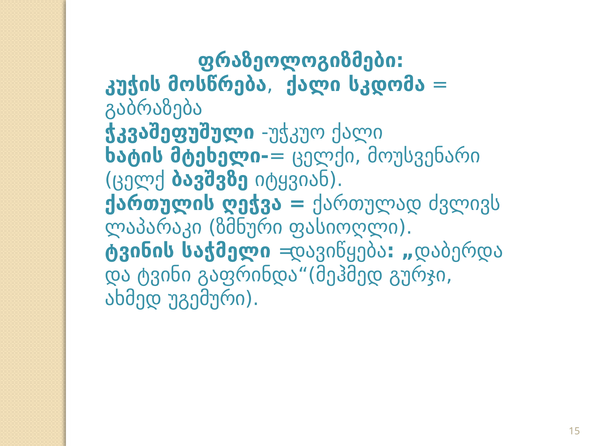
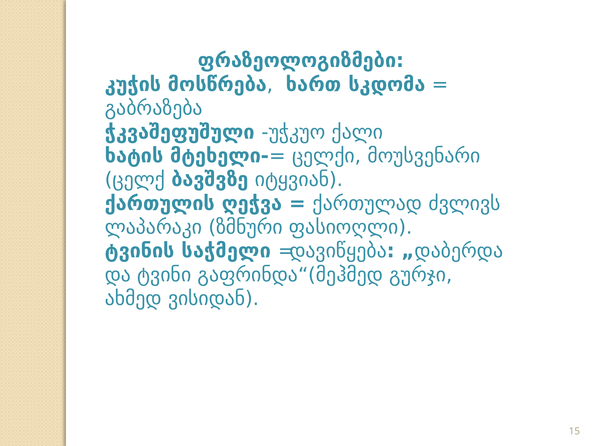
მოსწრება ქალი: ქალი -> ხართ
უგემური: უგემური -> ვისიდან
